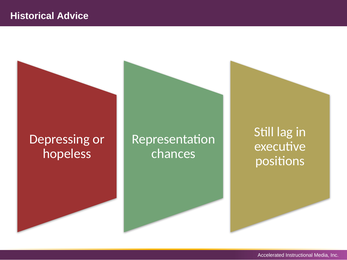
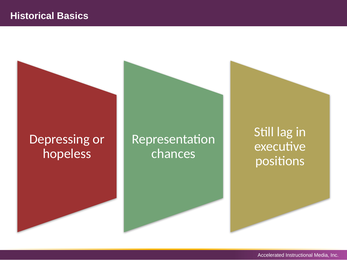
Advice: Advice -> Basics
